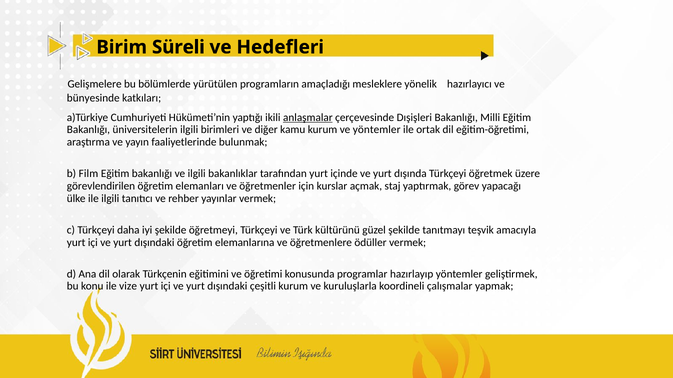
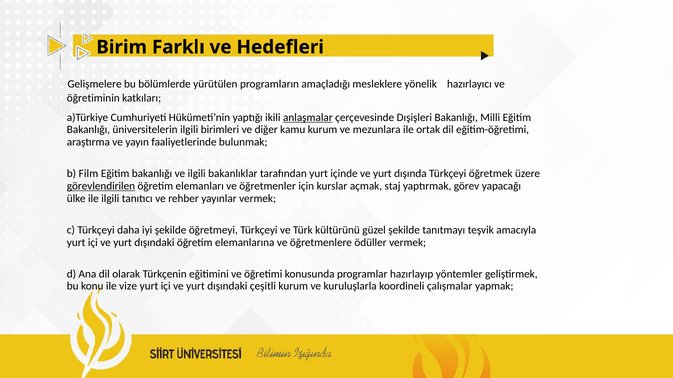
Süreli: Süreli -> Farklı
bünyesinde: bünyesinde -> öğretiminin
ve yöntemler: yöntemler -> mezunlara
görevlendirilen underline: none -> present
